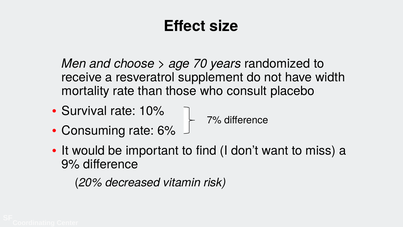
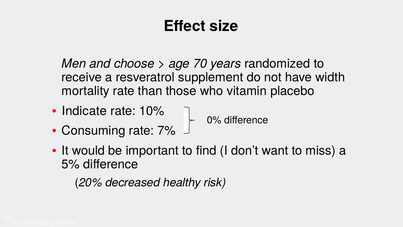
consult: consult -> vitamin
Survival: Survival -> Indicate
7%: 7% -> 0%
6%: 6% -> 7%
9%: 9% -> 5%
vitamin: vitamin -> healthy
